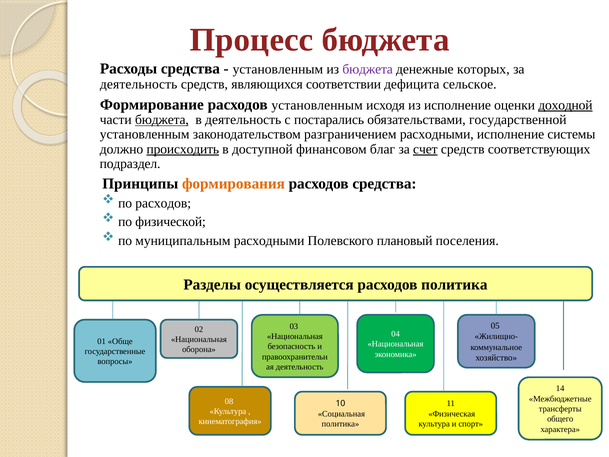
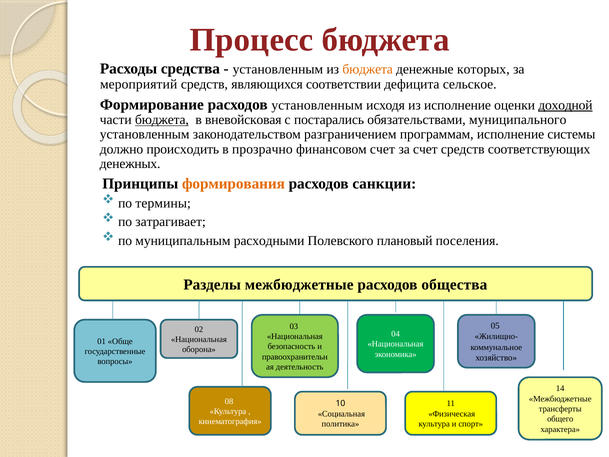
бюджета at (368, 69) colour: purple -> orange
деятельность at (139, 84): деятельность -> мероприятий
в деятельность: деятельность -> вневойсковая
государственной: государственной -> муниципального
разграничением расходными: расходными -> программам
происходить underline: present -> none
доступной: доступной -> прозрачно
финансовом благ: благ -> счет
счет at (425, 149) underline: present -> none
подраздел: подраздел -> денежных
расходов средства: средства -> санкции
по расходов: расходов -> термины
физической: физической -> затрагивает
Разделы осуществляется: осуществляется -> межбюджетные
расходов политика: политика -> общества
